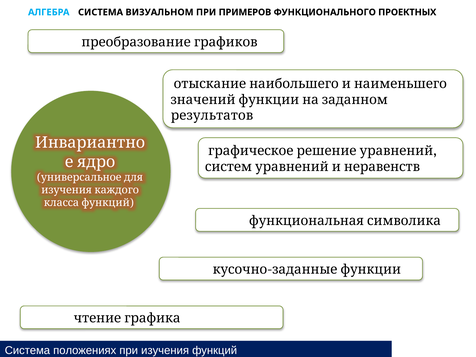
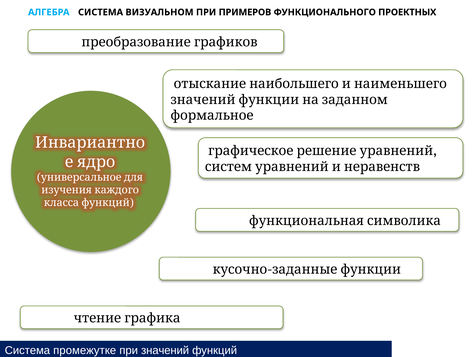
результатов: результатов -> формальное
положениях: положениях -> промежутке
изучения: изучения -> значений
